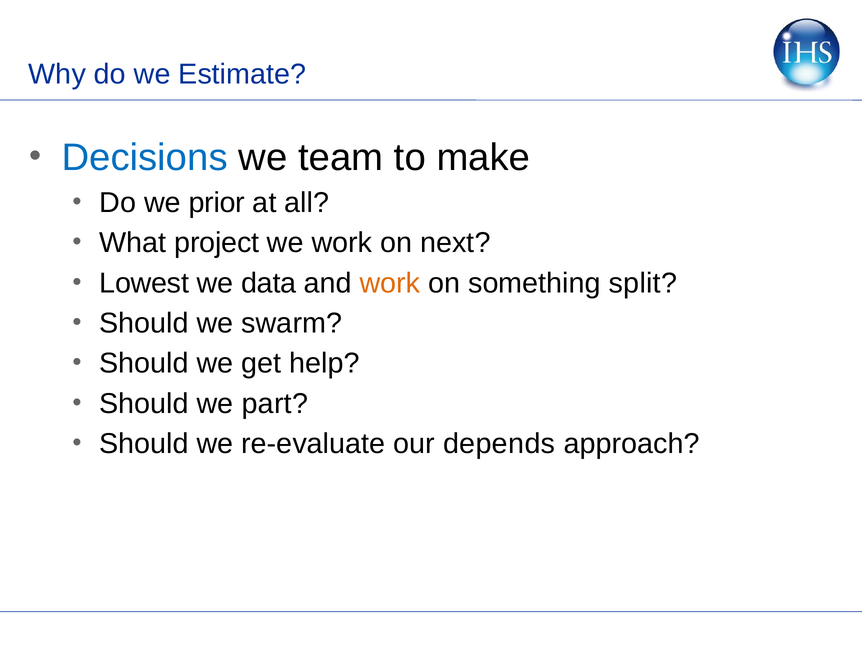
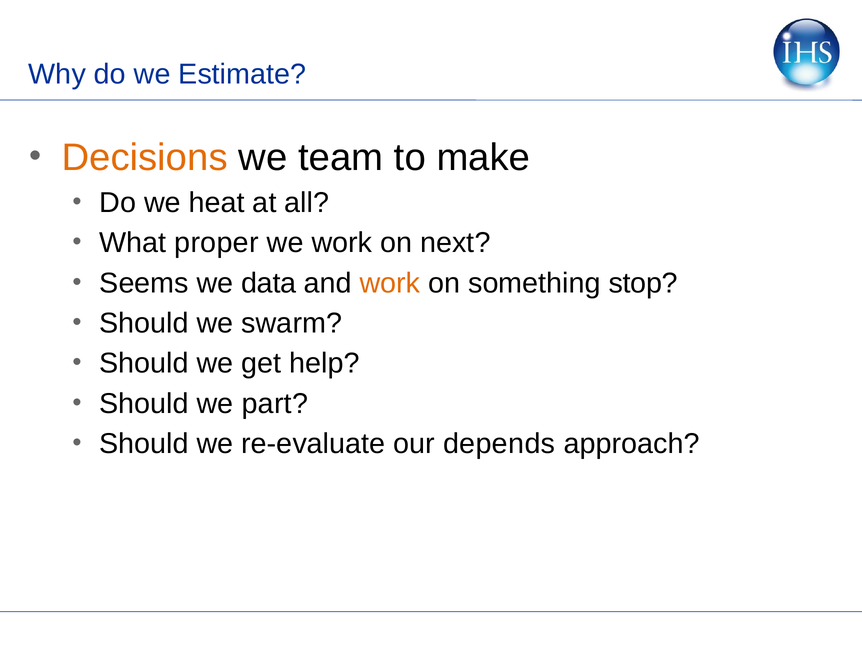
Decisions colour: blue -> orange
prior: prior -> heat
project: project -> proper
Lowest: Lowest -> Seems
split: split -> stop
